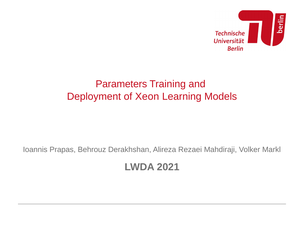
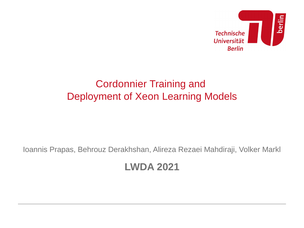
Parameters: Parameters -> Cordonnier
